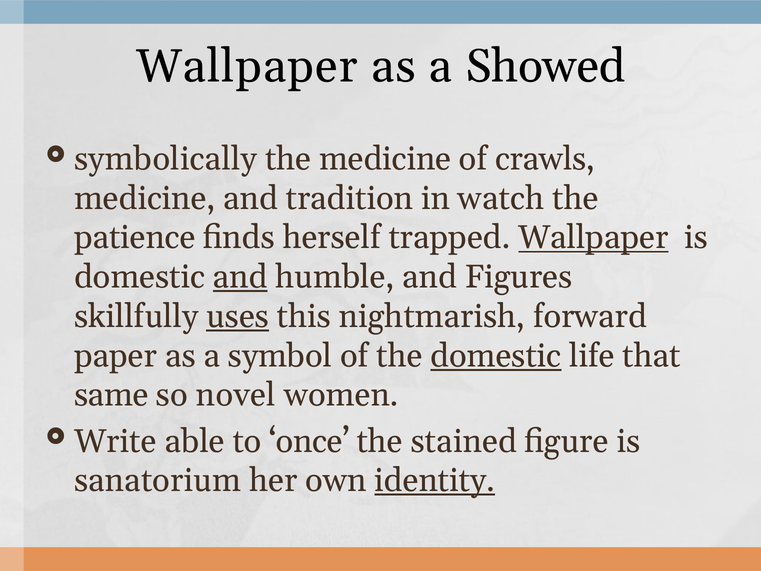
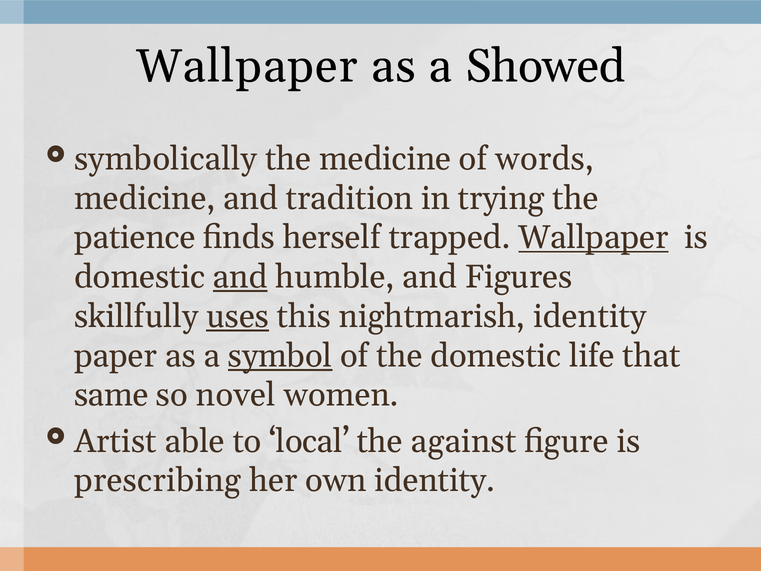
crawls: crawls -> words
watch: watch -> trying
nightmarish forward: forward -> identity
symbol underline: none -> present
domestic at (496, 356) underline: present -> none
Write: Write -> Artist
once: once -> local
stained: stained -> against
sanatorium: sanatorium -> prescribing
identity at (435, 480) underline: present -> none
